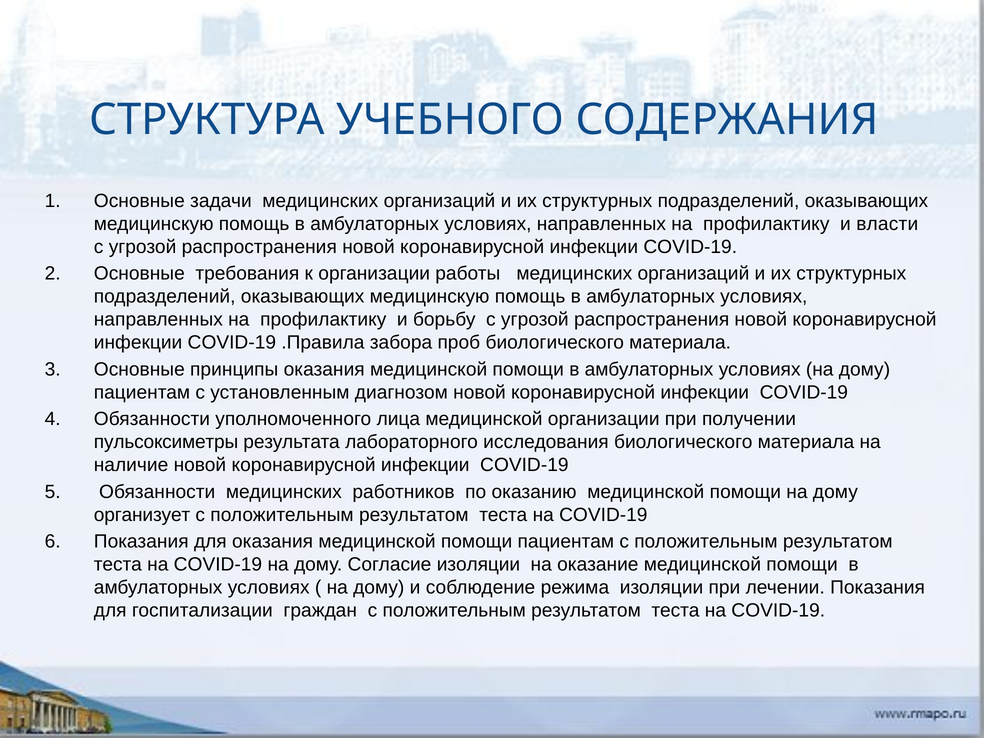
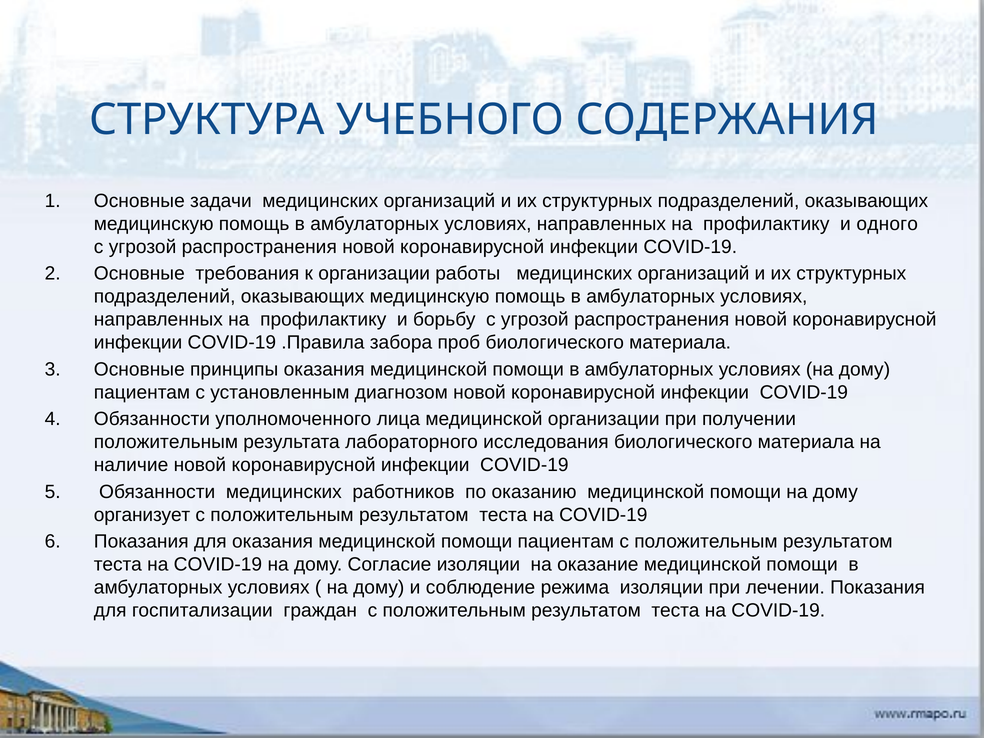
власти: власти -> одного
пульсоксиметры at (166, 442): пульсоксиметры -> положительным
